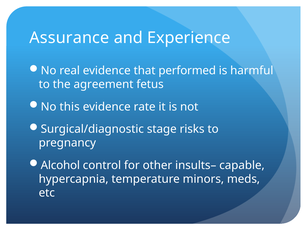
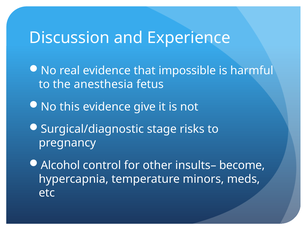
Assurance: Assurance -> Discussion
performed: performed -> impossible
agreement: agreement -> anesthesia
rate: rate -> give
capable: capable -> become
